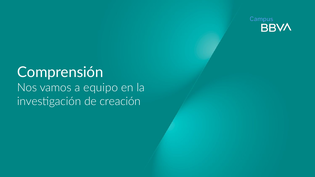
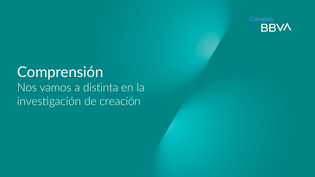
equipo: equipo -> distinta
